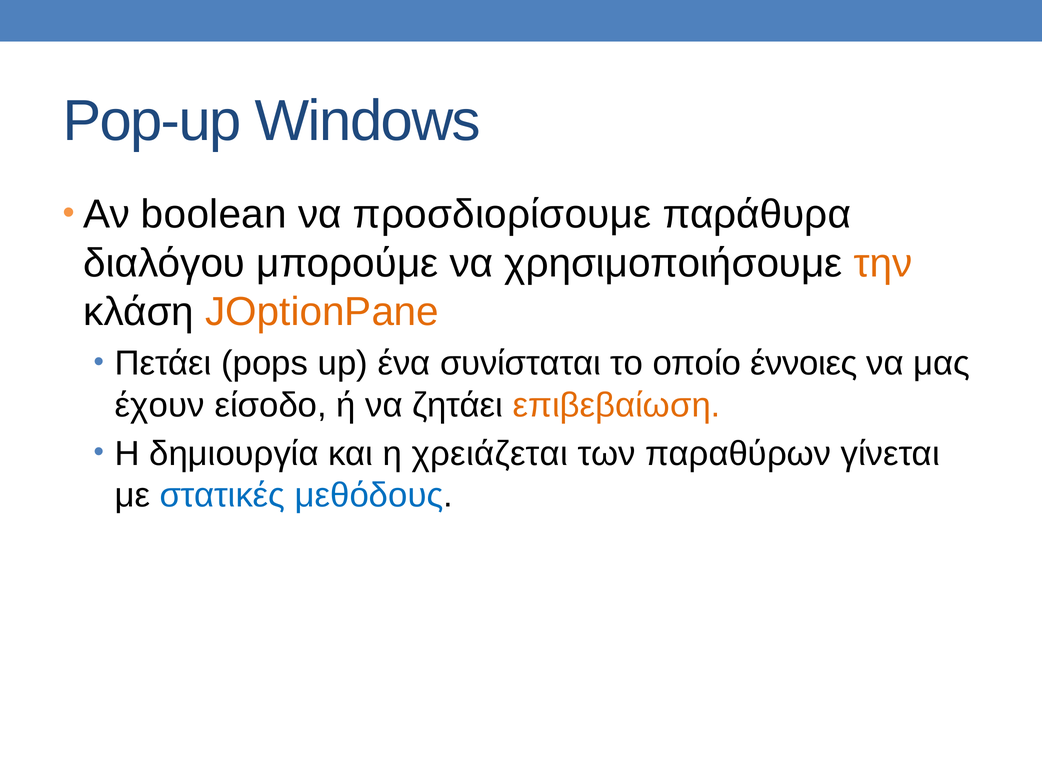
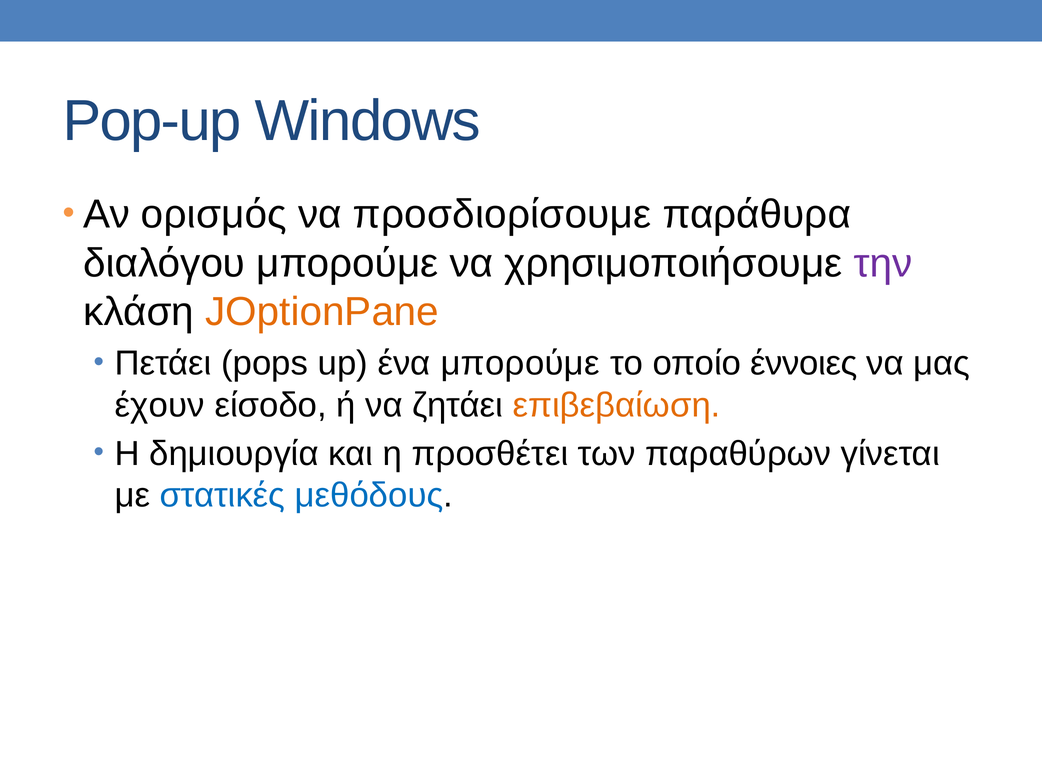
boolean: boolean -> ορισμός
την colour: orange -> purple
ένα συνίσταται: συνίσταται -> μπορούμε
χρειάζεται: χρειάζεται -> προσθέτει
